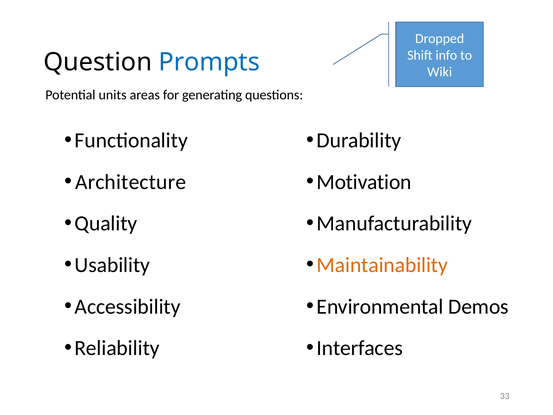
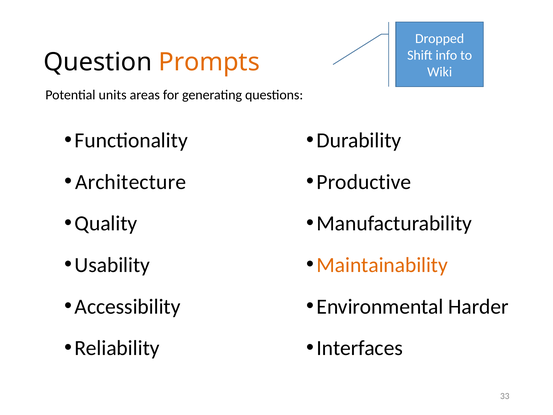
Prompts colour: blue -> orange
Motivation: Motivation -> Productive
Demos: Demos -> Harder
